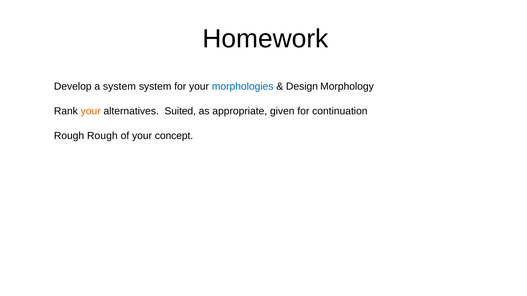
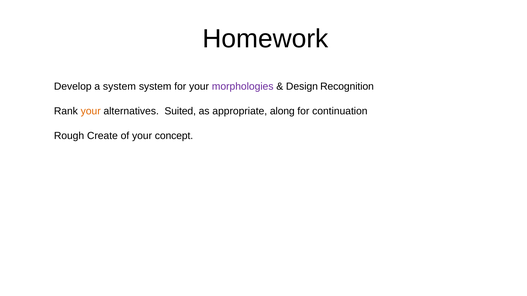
morphologies colour: blue -> purple
Morphology: Morphology -> Recognition
given: given -> along
Rough Rough: Rough -> Create
